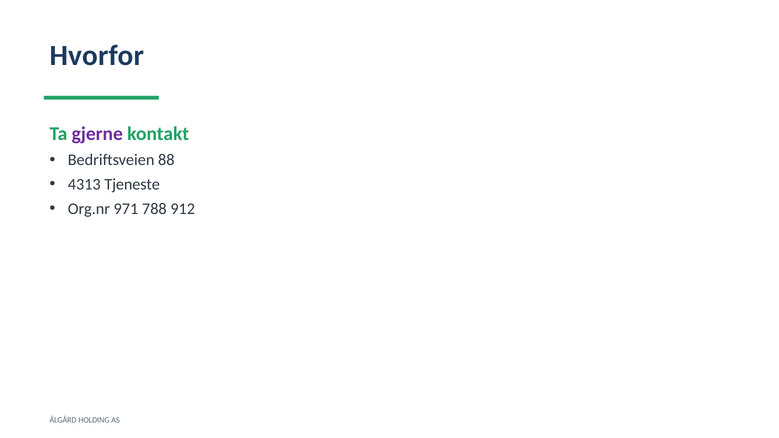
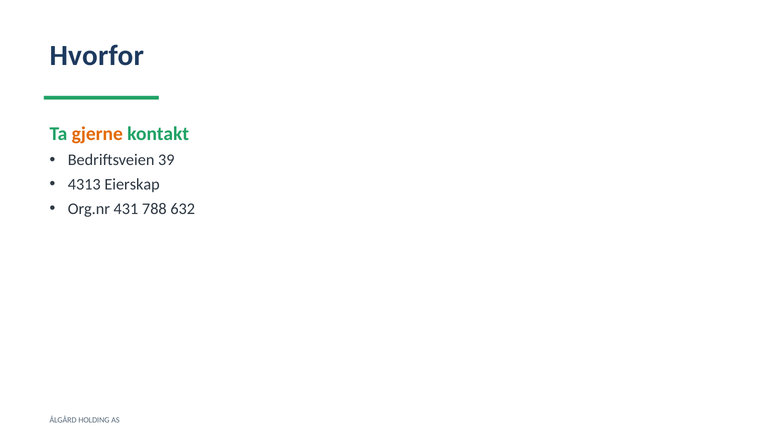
gjerne colour: purple -> orange
88: 88 -> 39
Tjeneste: Tjeneste -> Eierskap
971: 971 -> 431
912: 912 -> 632
